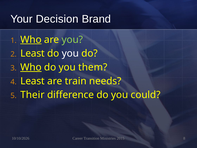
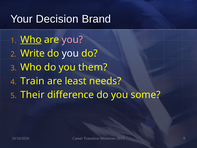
you at (72, 40) colour: light green -> pink
Least at (33, 53): Least -> Write
Who at (31, 67) underline: present -> none
Least at (33, 81): Least -> Train
train: train -> least
could: could -> some
